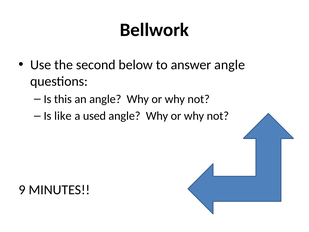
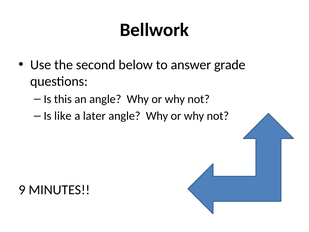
answer angle: angle -> grade
used: used -> later
